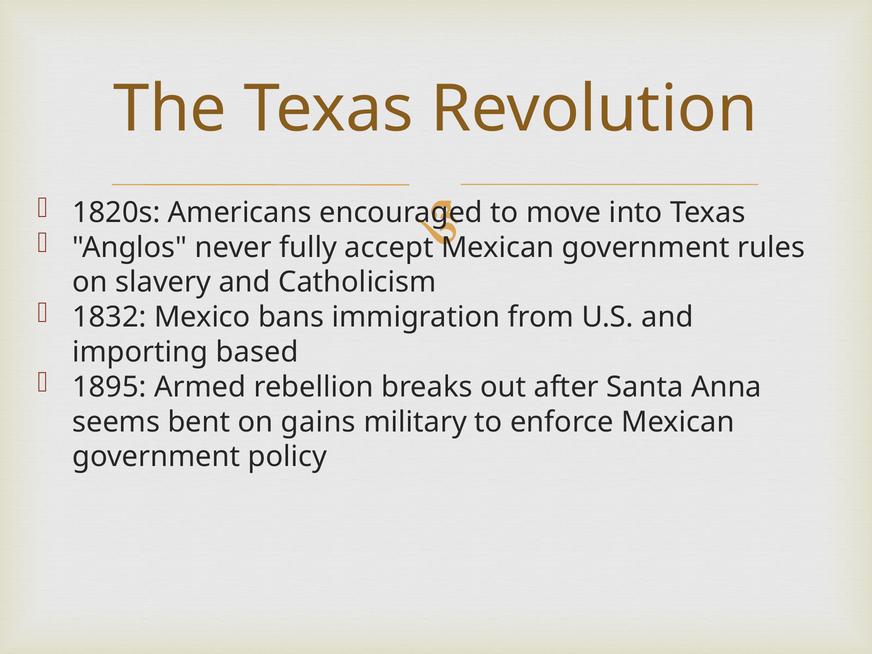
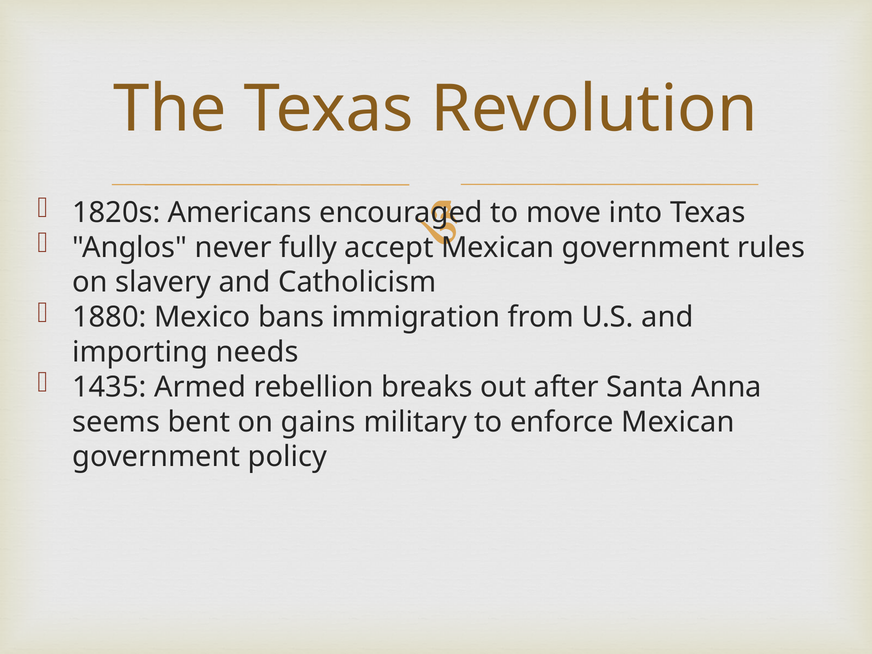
1832: 1832 -> 1880
based: based -> needs
1895: 1895 -> 1435
